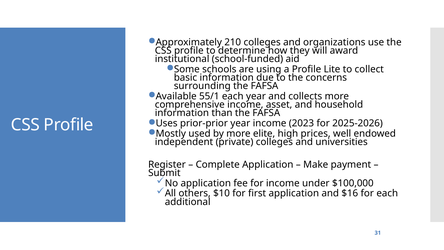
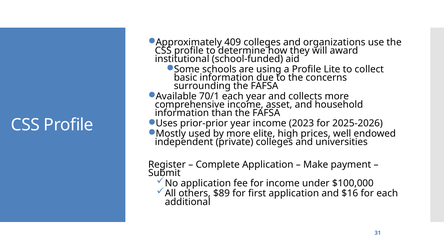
210: 210 -> 409
55/1: 55/1 -> 70/1
$10: $10 -> $89
